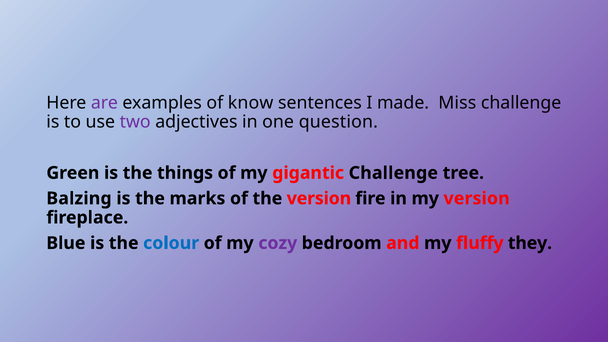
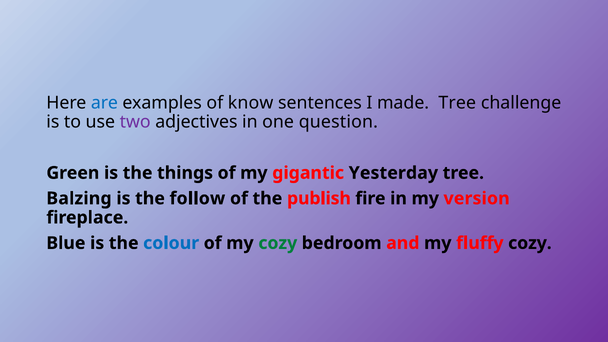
are colour: purple -> blue
made Miss: Miss -> Tree
gigantic Challenge: Challenge -> Yesterday
marks: marks -> follow
the version: version -> publish
cozy at (278, 243) colour: purple -> green
fluffy they: they -> cozy
